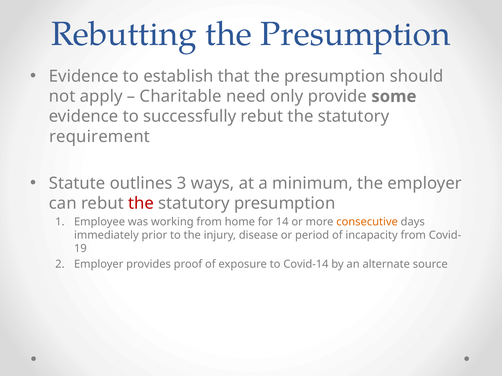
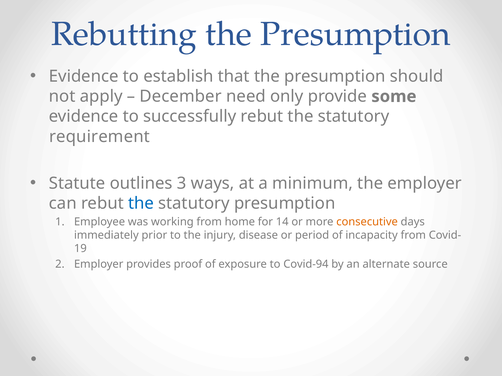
Charitable: Charitable -> December
the at (141, 204) colour: red -> blue
Covid-14: Covid-14 -> Covid-94
